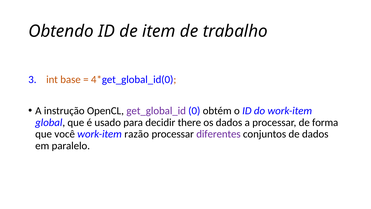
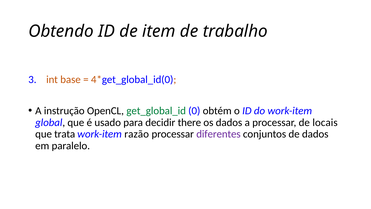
get_global_id colour: purple -> green
forma: forma -> locais
você: você -> trata
